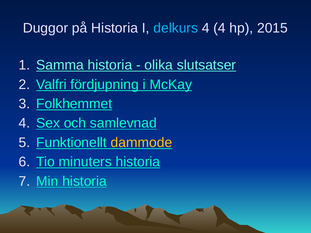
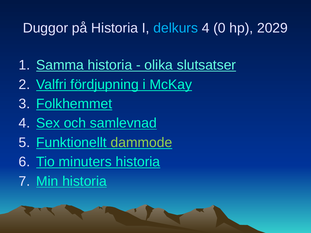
4 4: 4 -> 0
2015: 2015 -> 2029
dammode colour: yellow -> light green
